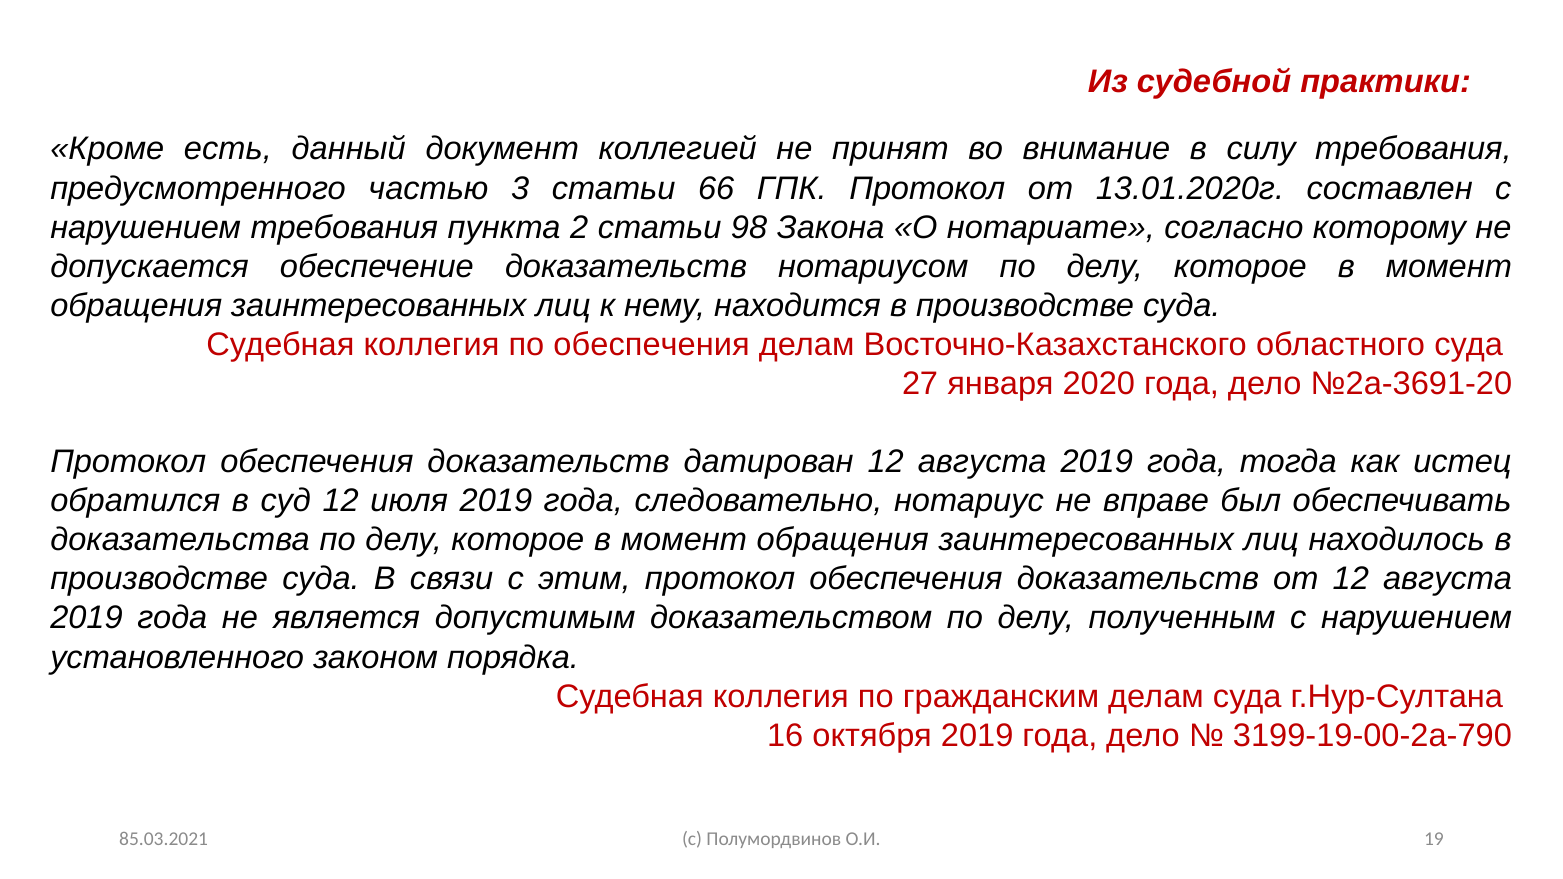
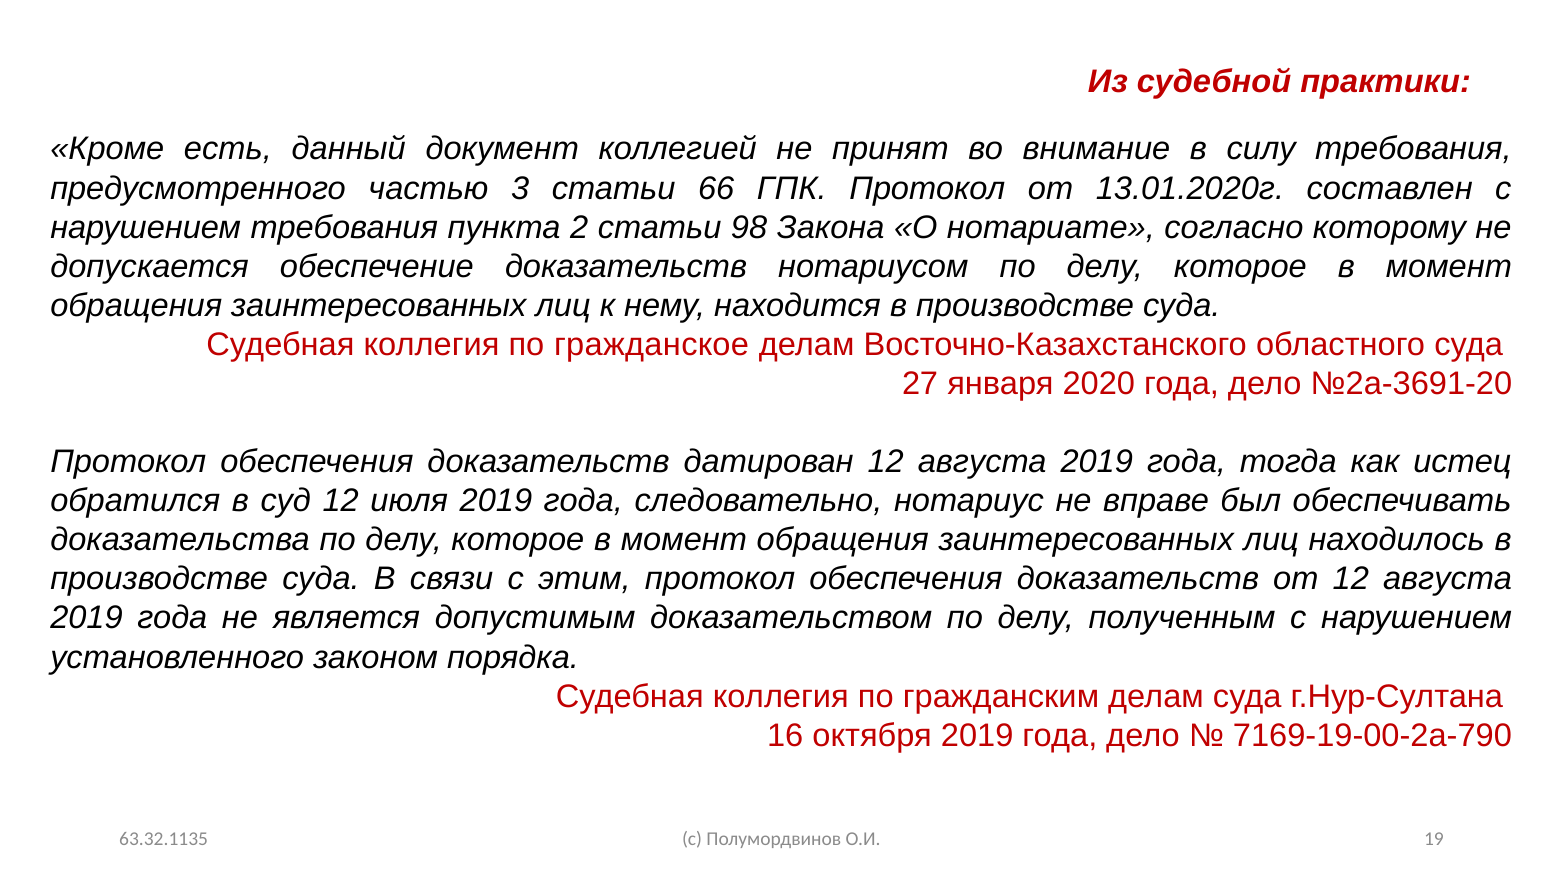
по обеспечения: обеспечения -> гражданское
3199-19-00-2а-790: 3199-19-00-2а-790 -> 7169-19-00-2а-790
85.03.2021: 85.03.2021 -> 63.32.1135
